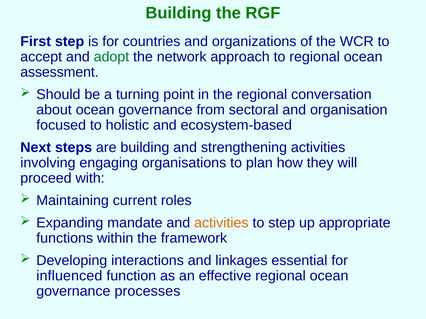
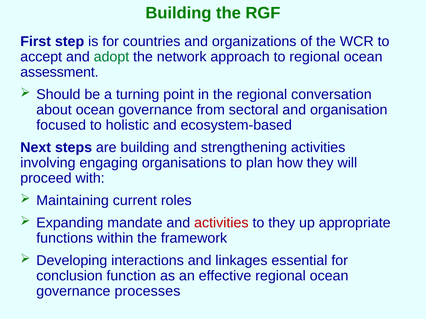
activities at (221, 223) colour: orange -> red
to step: step -> they
influenced: influenced -> conclusion
